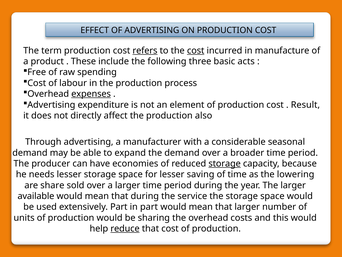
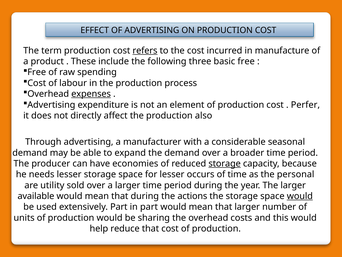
cost at (196, 50) underline: present -> none
basic acts: acts -> free
Result: Result -> Perfer
saving: saving -> occurs
lowering: lowering -> personal
share: share -> utility
service: service -> actions
would at (300, 196) underline: none -> present
reduce underline: present -> none
